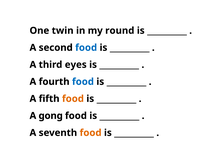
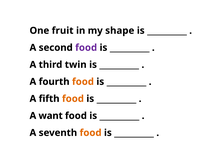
twin: twin -> fruit
round: round -> shape
food at (86, 48) colour: blue -> purple
eyes: eyes -> twin
food at (83, 82) colour: blue -> orange
gong: gong -> want
